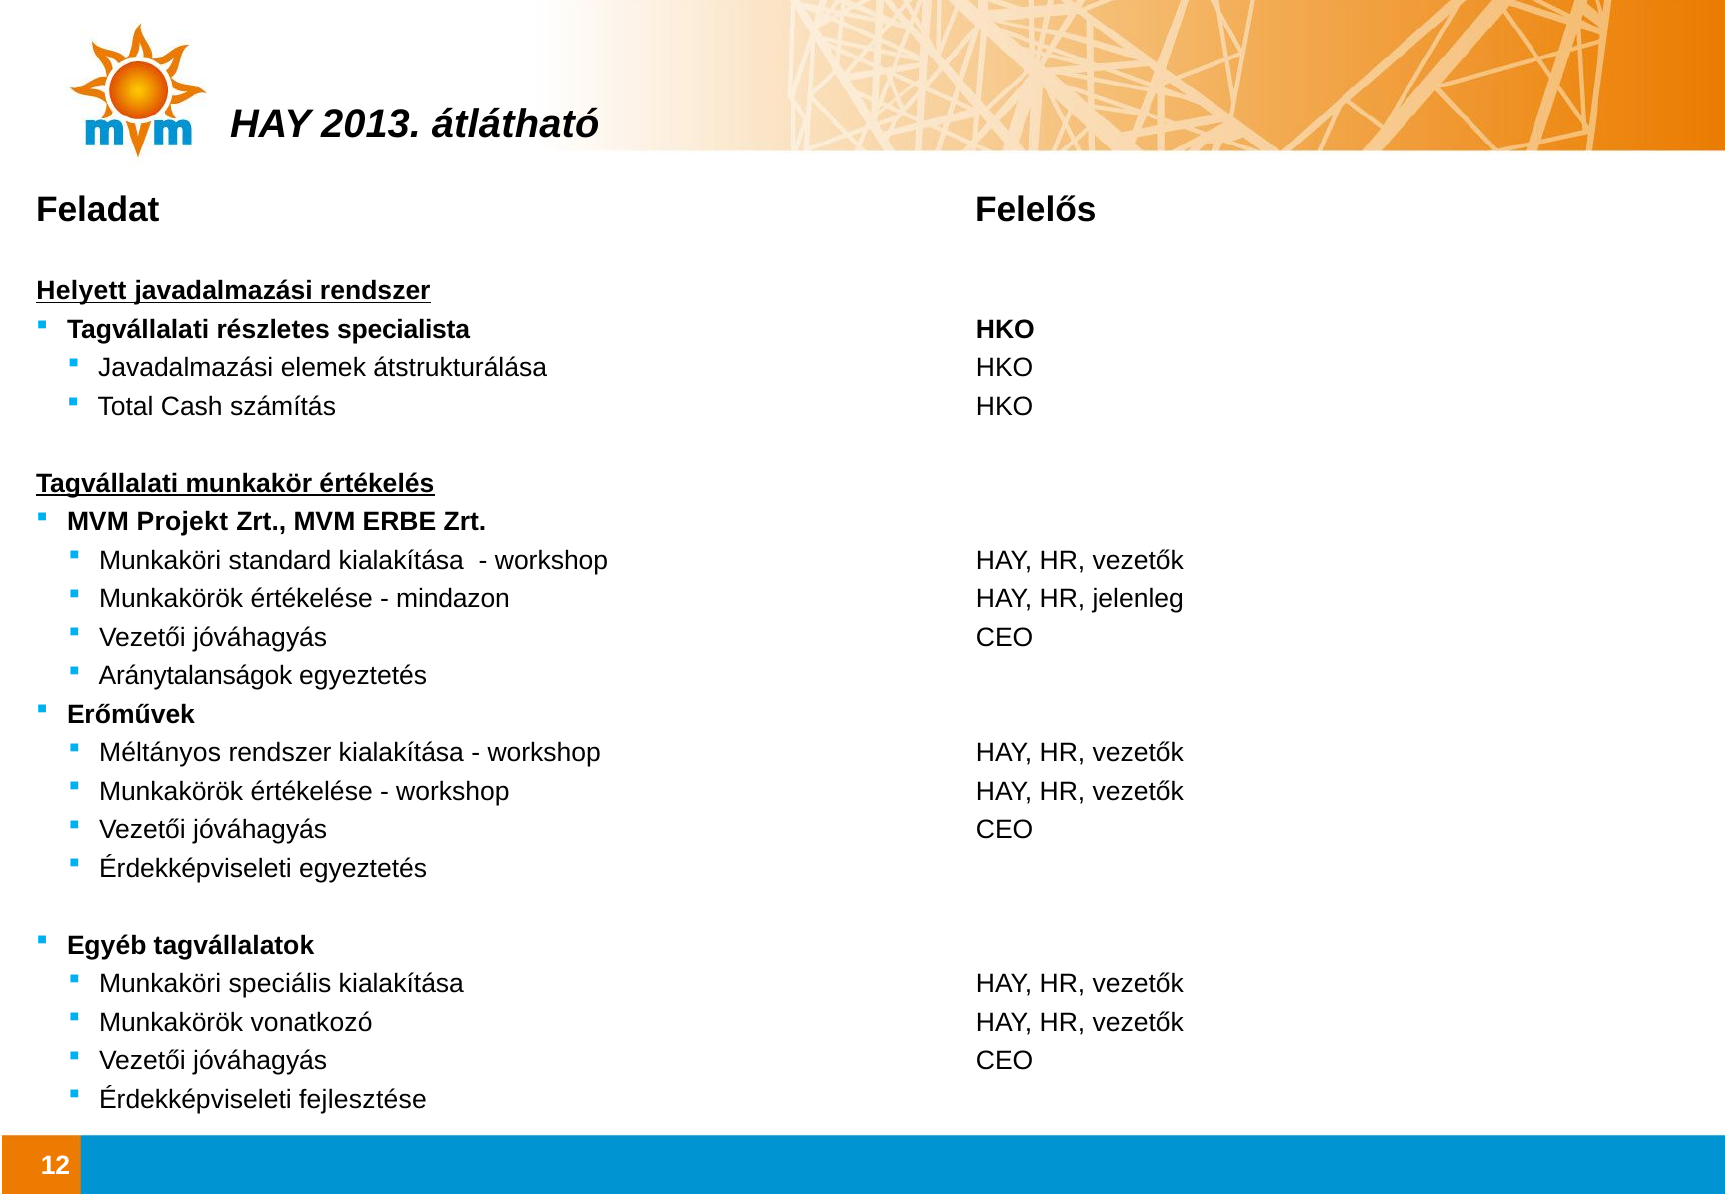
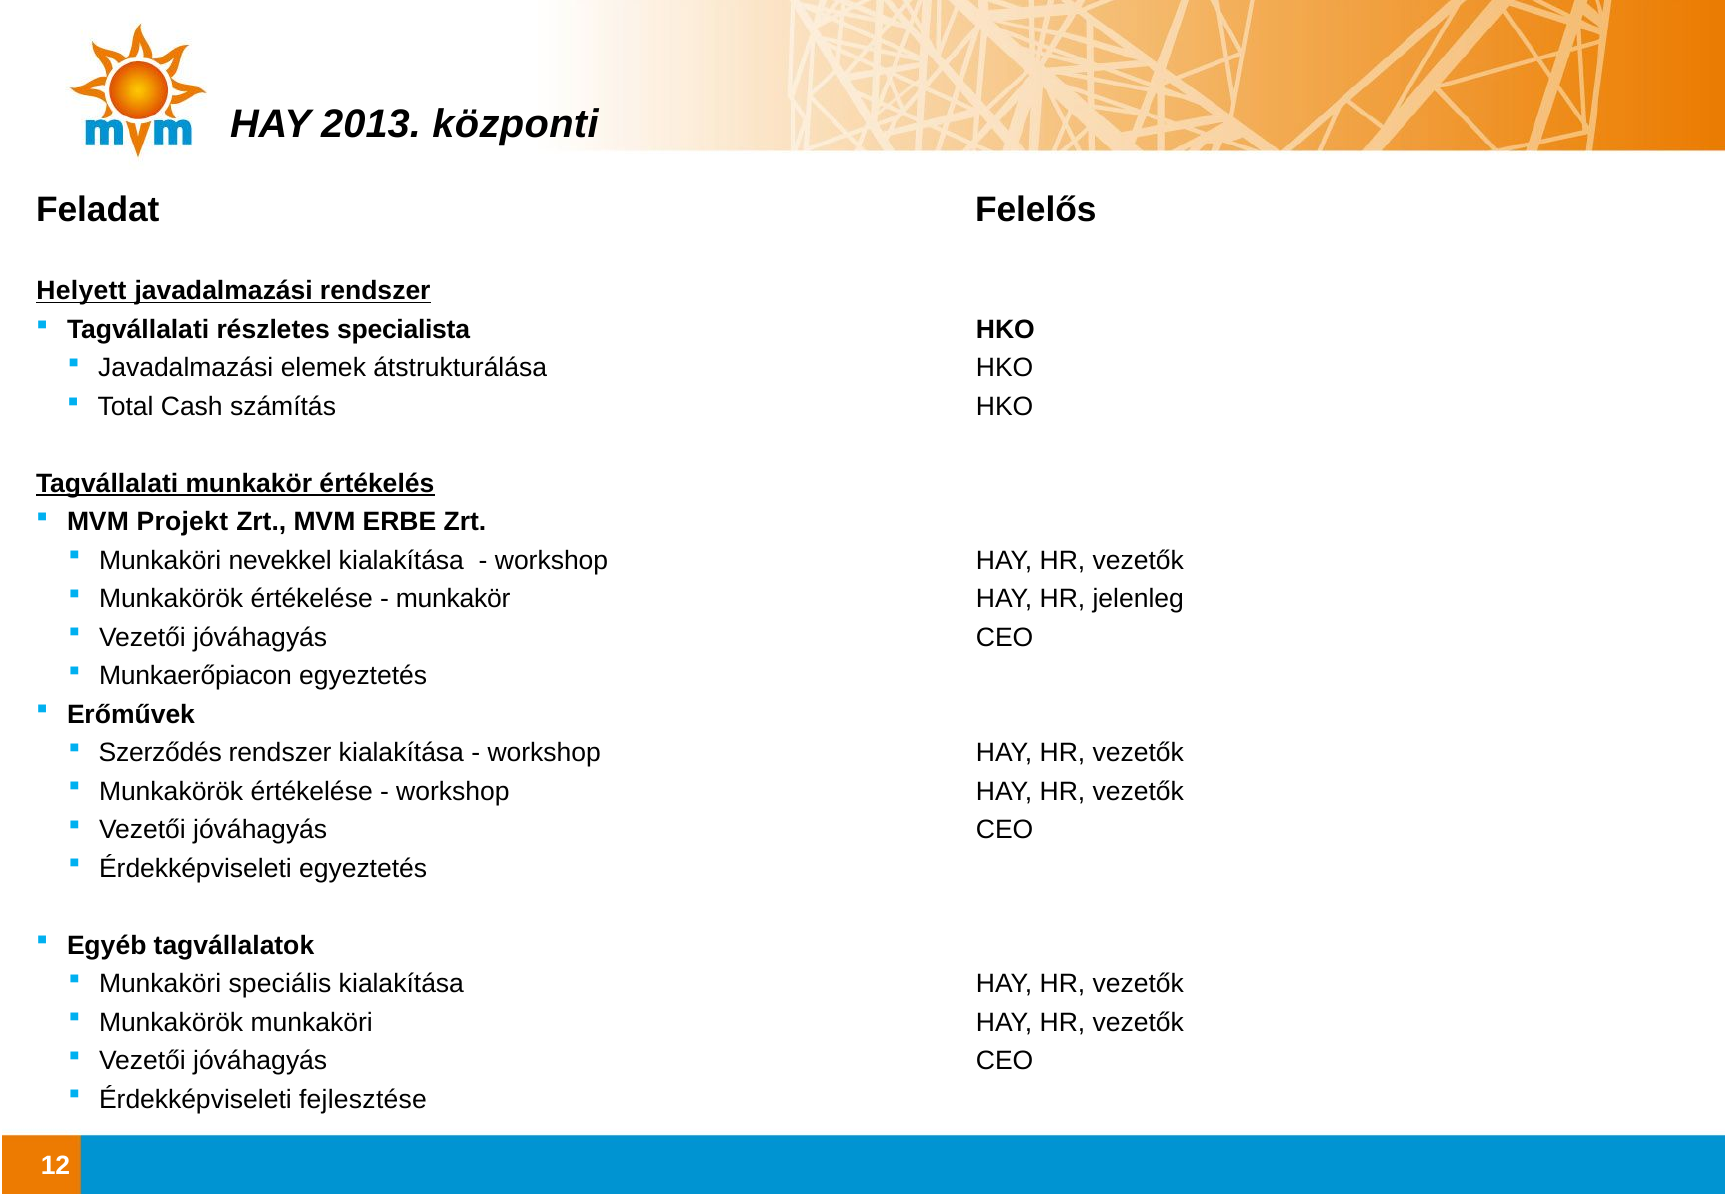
átlátható: átlátható -> központi
standard: standard -> nevekkel
mindazon at (453, 599): mindazon -> munkakör
Aránytalanságok: Aránytalanságok -> Munkaerőpiacon
Méltányos: Méltányos -> Szerződés
Munkakörök vonatkozó: vonatkozó -> munkaköri
